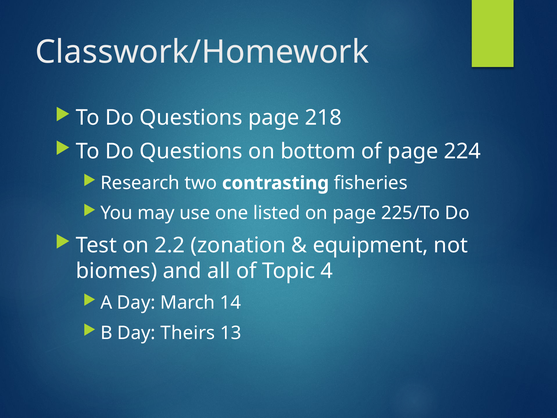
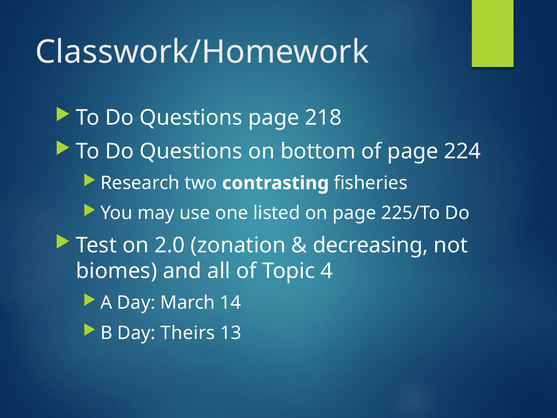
2.2: 2.2 -> 2.0
equipment: equipment -> decreasing
